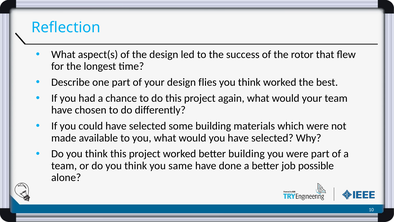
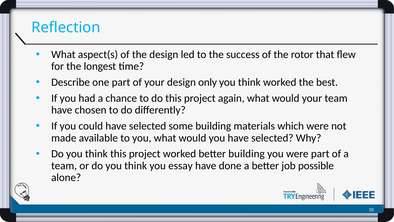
flies: flies -> only
same: same -> essay
